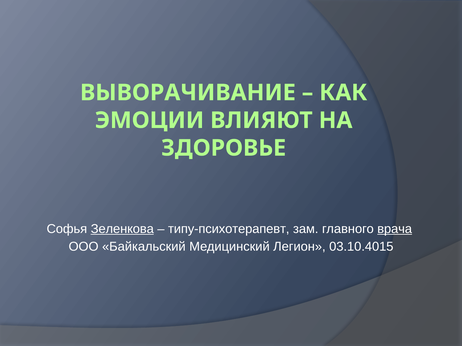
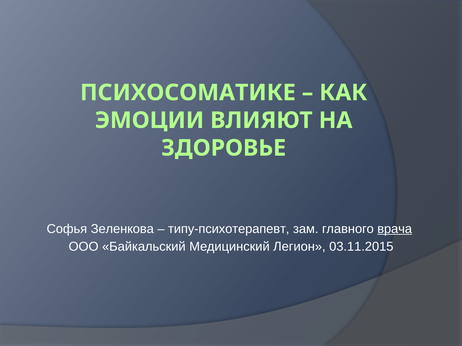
ВЫВОРАЧИВАНИЕ: ВЫВОРАЧИВАНИЕ -> ПСИХОСОМАТИКЕ
Зеленкова underline: present -> none
03.10.4015: 03.10.4015 -> 03.11.2015
